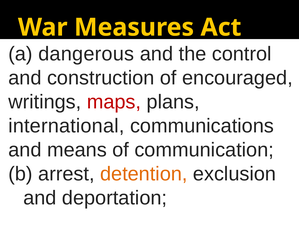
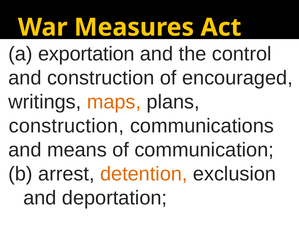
dangerous: dangerous -> exportation
maps colour: red -> orange
international at (66, 126): international -> construction
